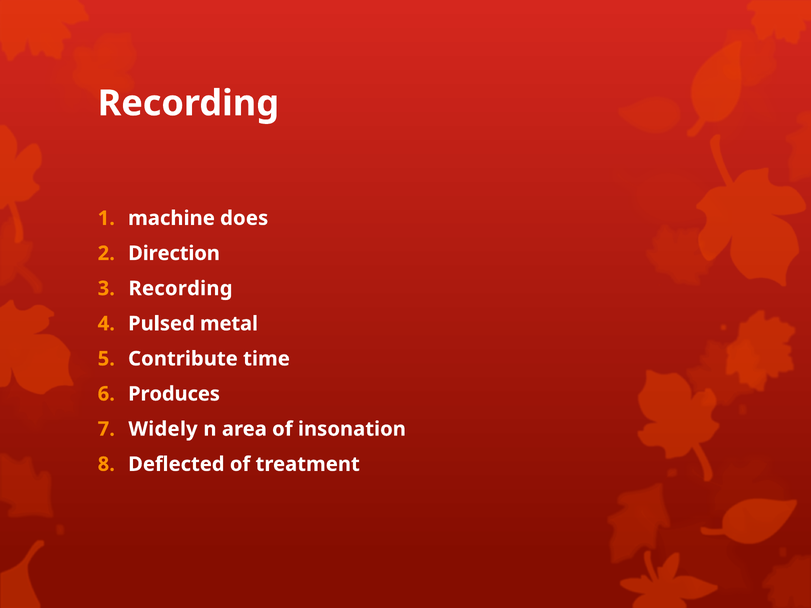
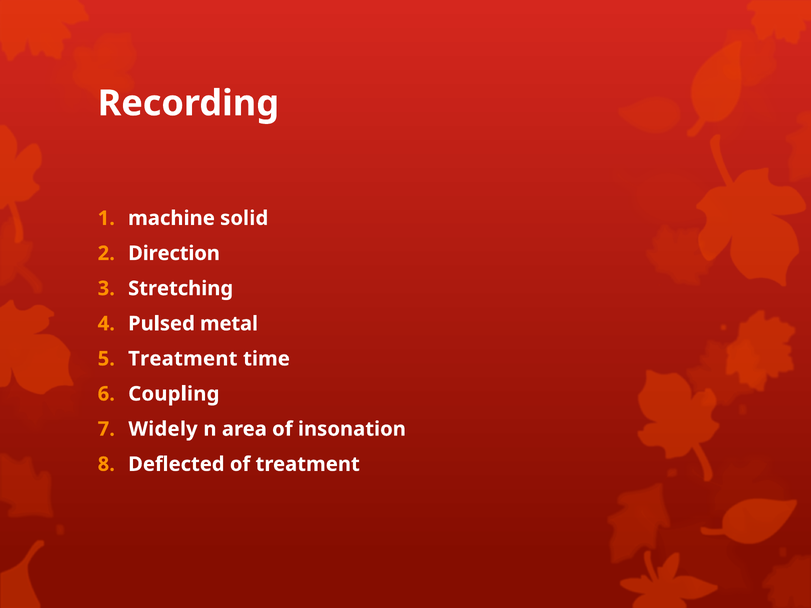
does: does -> solid
Recording at (180, 289): Recording -> Stretching
Contribute at (183, 359): Contribute -> Treatment
Produces: Produces -> Coupling
